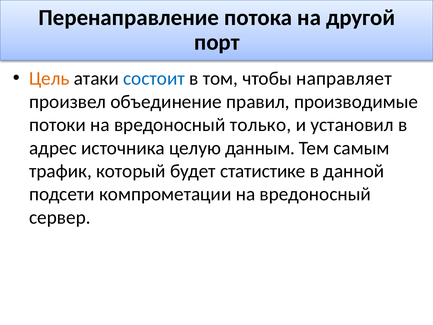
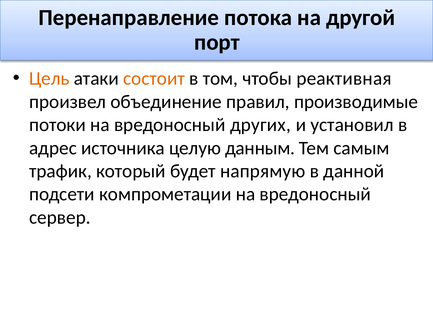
состоит colour: blue -> orange
направляет: направляет -> реактивная
только: только -> других
статистике: статистике -> напрямую
